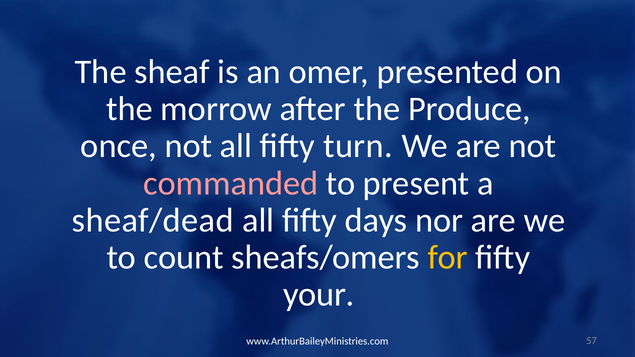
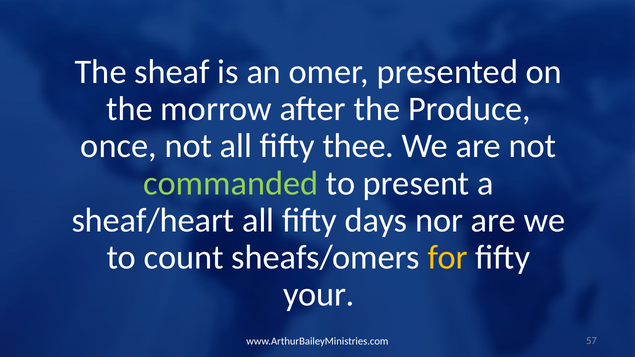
turn: turn -> thee
commanded colour: pink -> light green
sheaf/dead: sheaf/dead -> sheaf/heart
